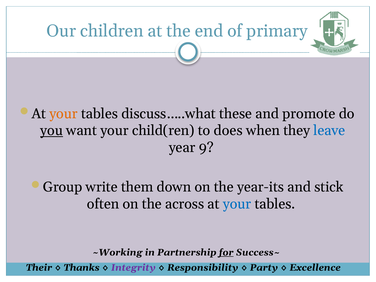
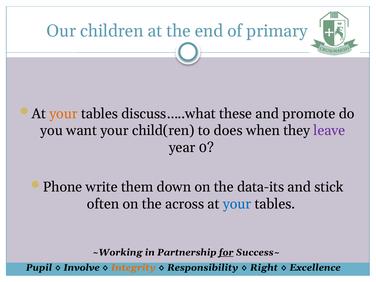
you underline: present -> none
leave colour: blue -> purple
9: 9 -> 0
Group: Group -> Phone
year-its: year-its -> data-its
Their: Their -> Pupil
Thanks: Thanks -> Involve
Integrity colour: purple -> orange
Party: Party -> Right
